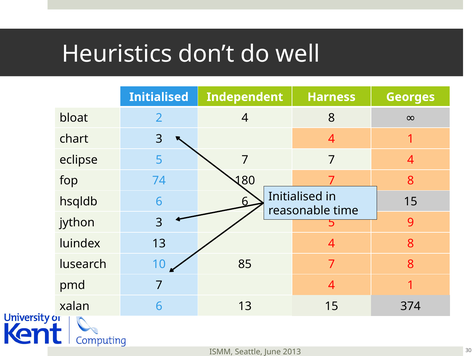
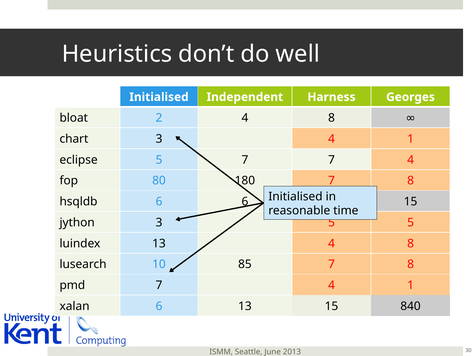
74: 74 -> 80
5 9: 9 -> 5
374: 374 -> 840
